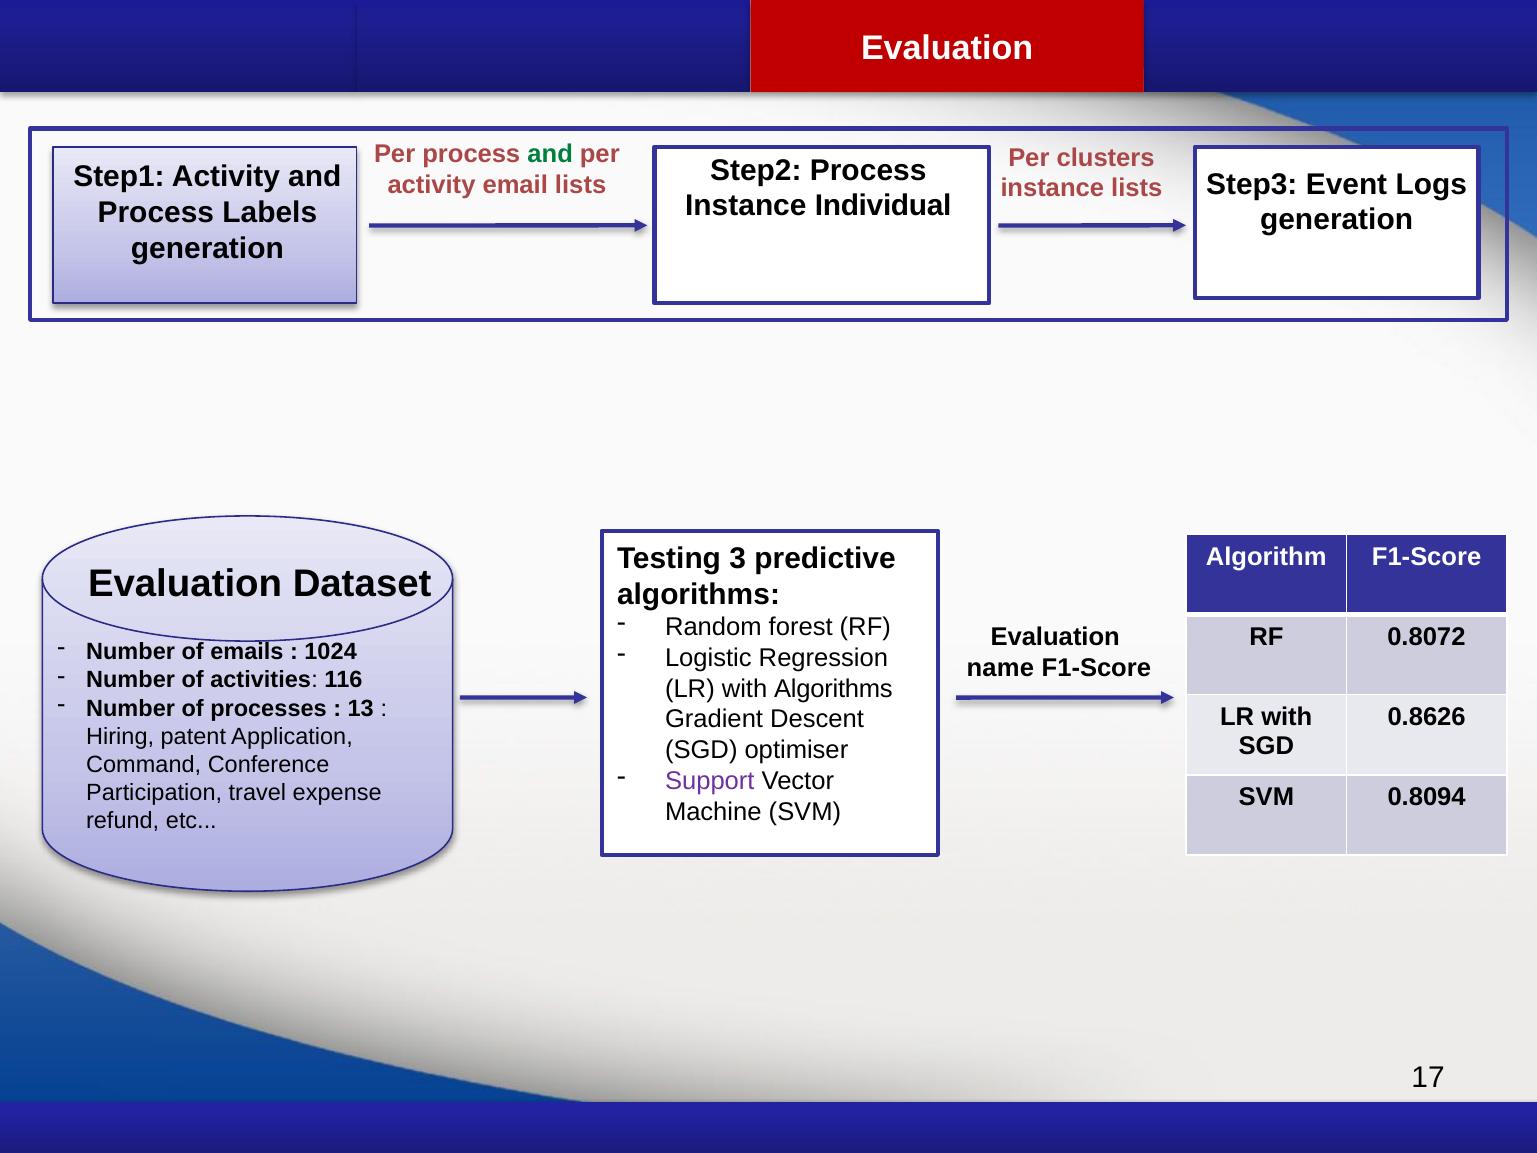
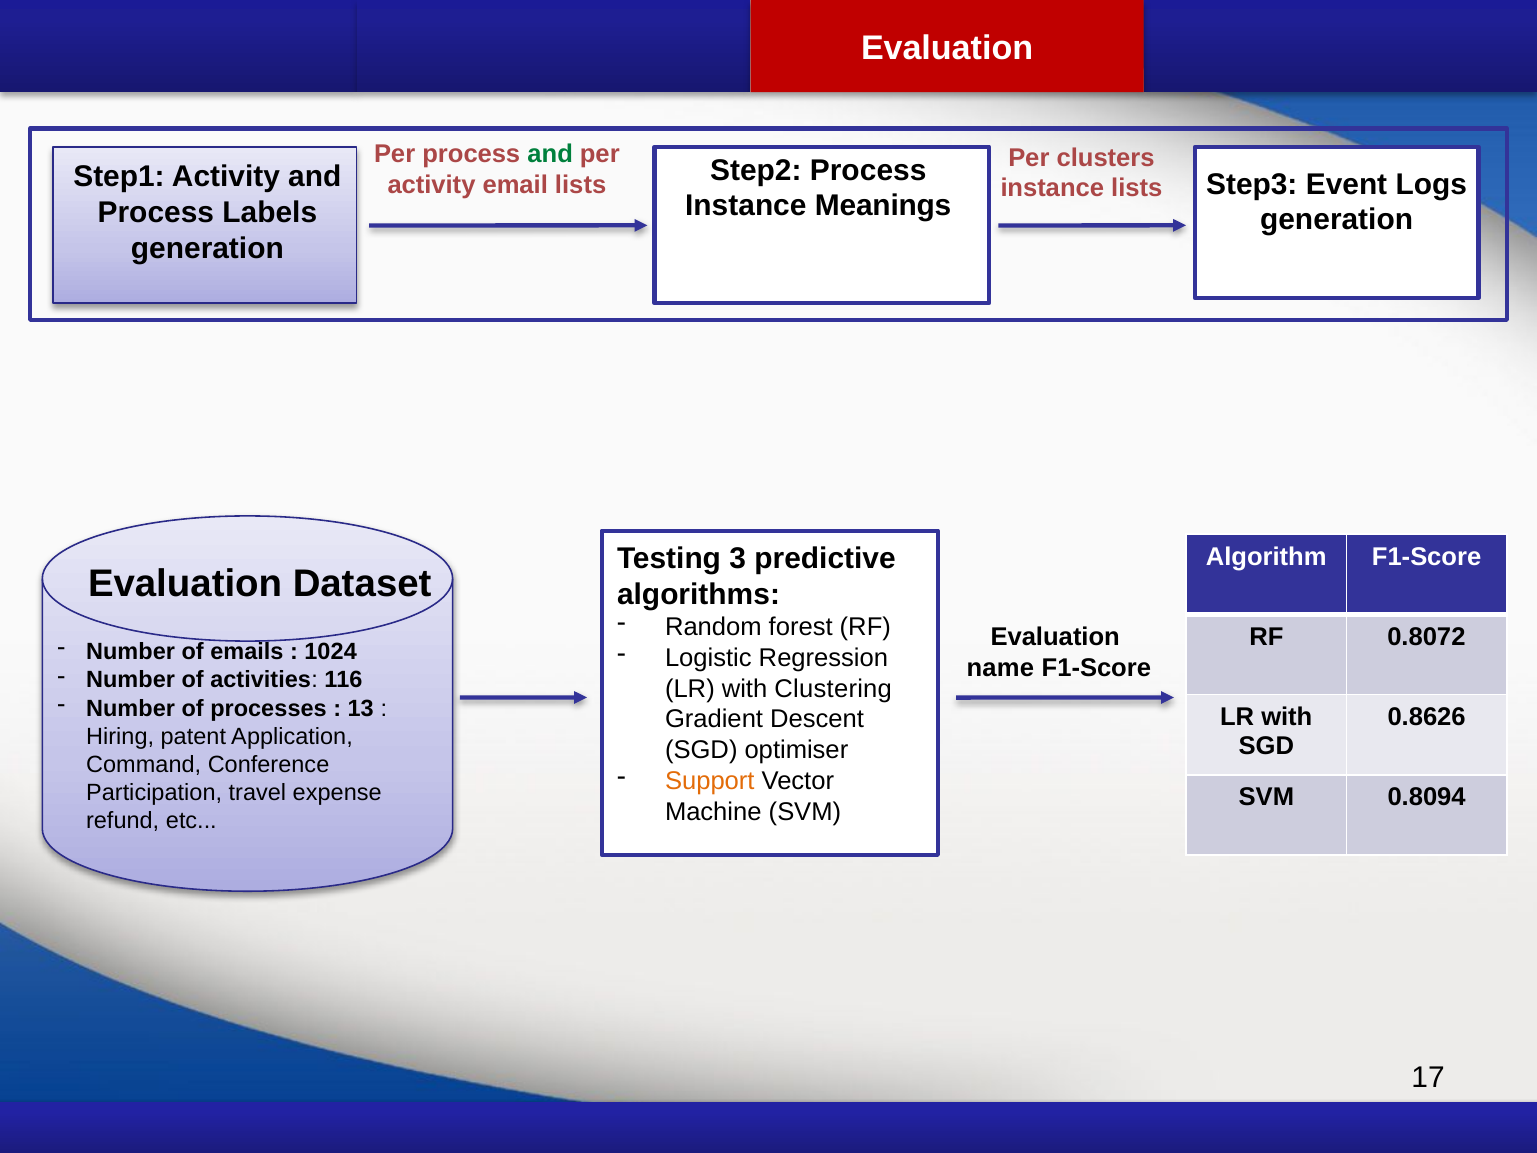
Individual: Individual -> Meanings
with Algorithms: Algorithms -> Clustering
Support colour: purple -> orange
